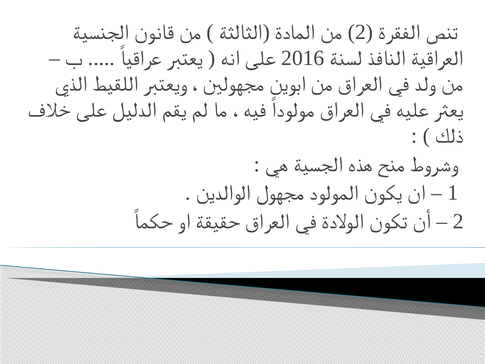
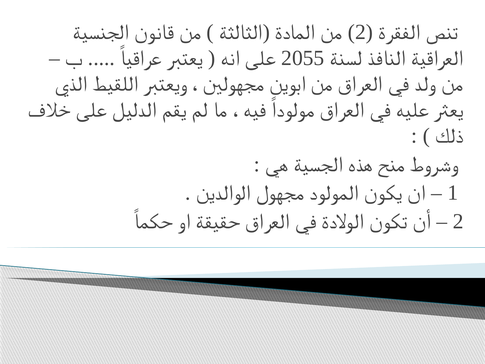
2016: 2016 -> 2055
